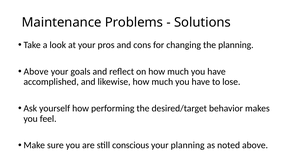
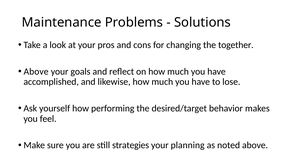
the planning: planning -> together
conscious: conscious -> strategies
